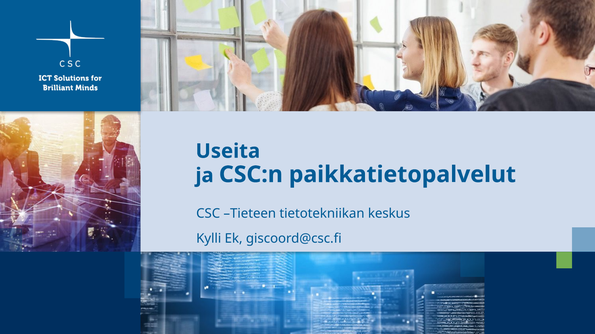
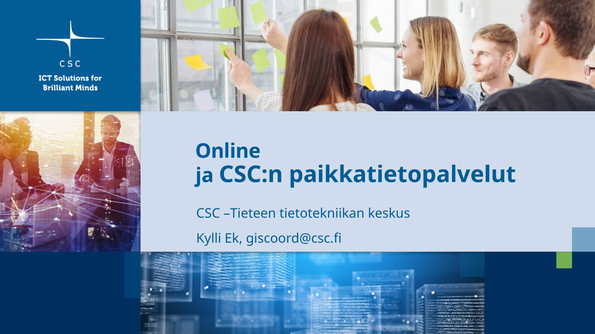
Useita: Useita -> Online
